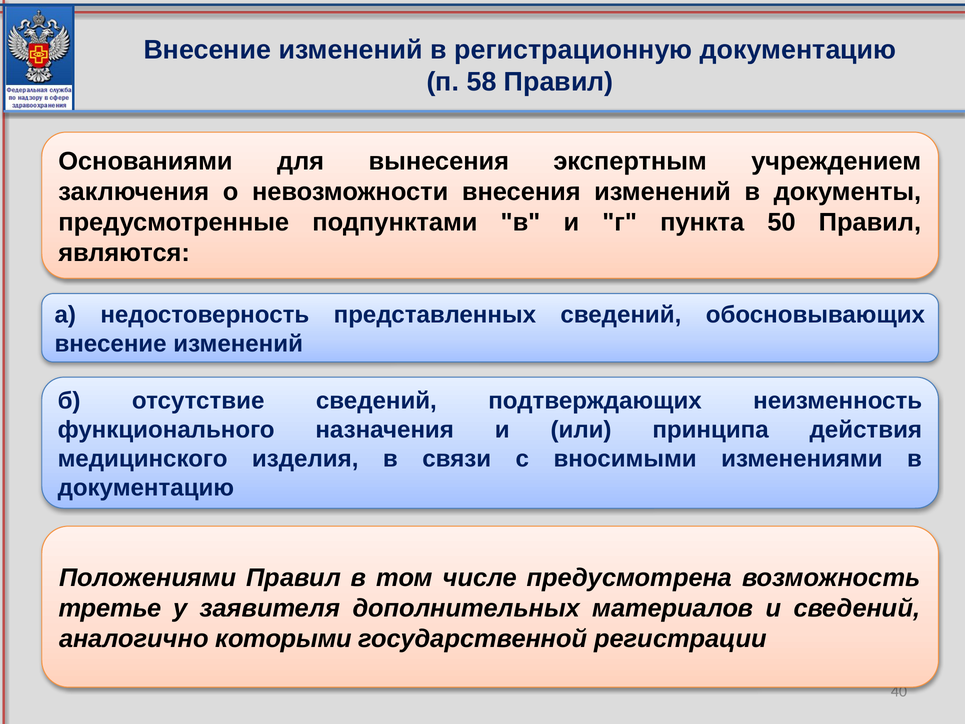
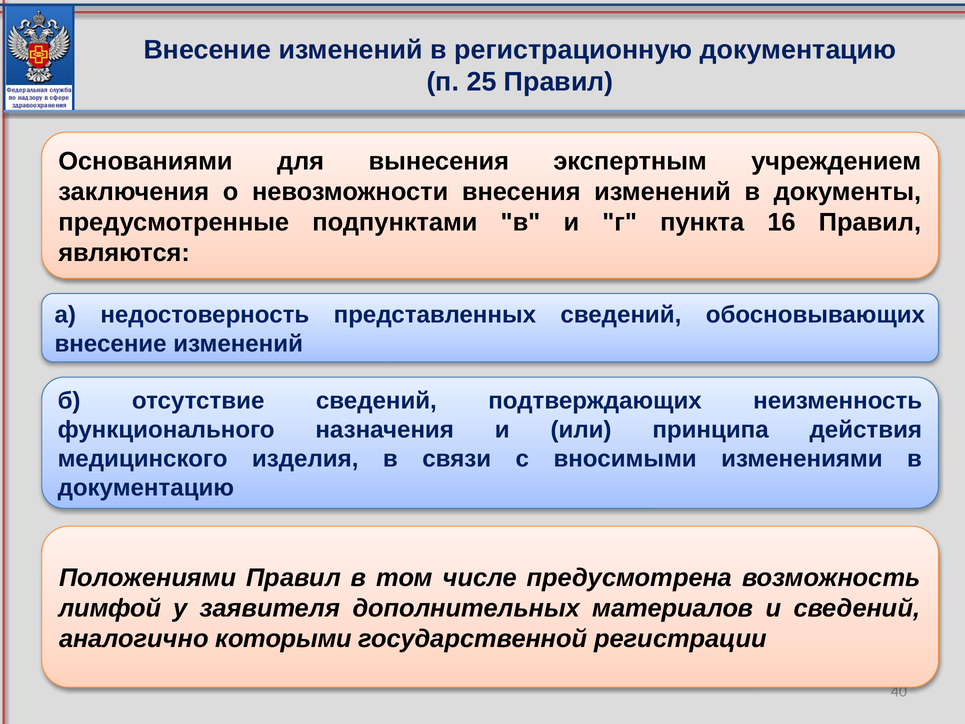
58: 58 -> 25
50: 50 -> 16
третье: третье -> лимфой
